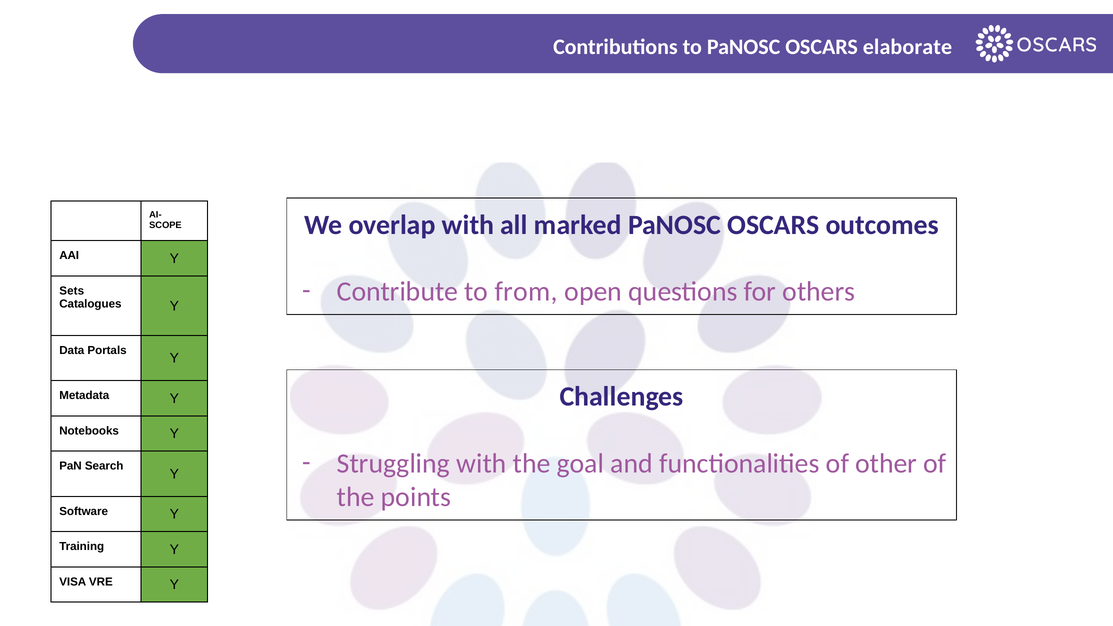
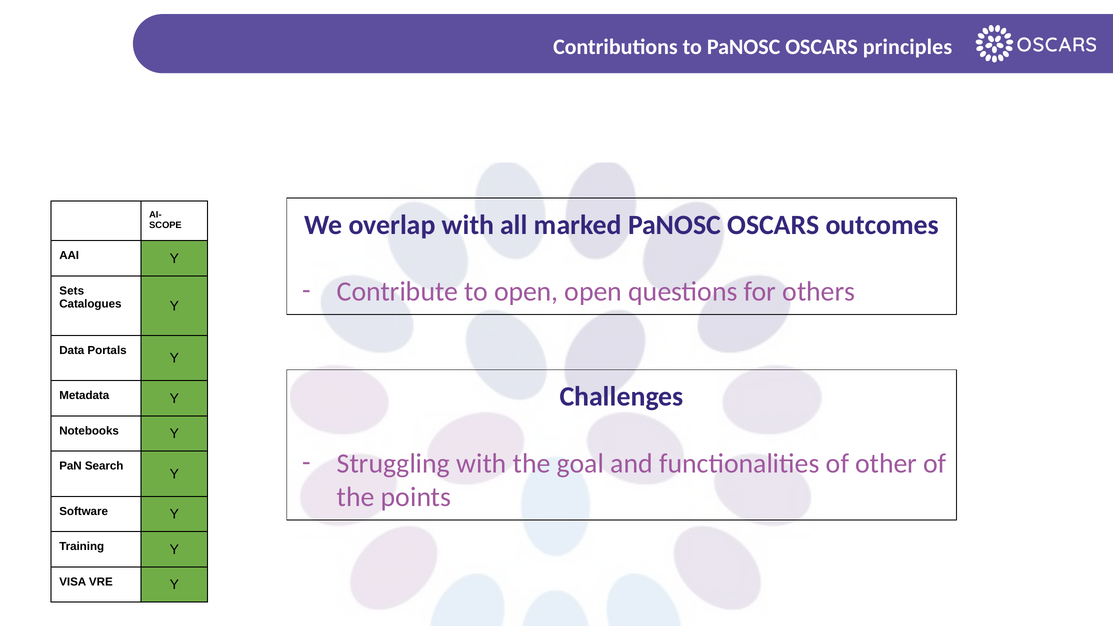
elaborate: elaborate -> principles
to from: from -> open
